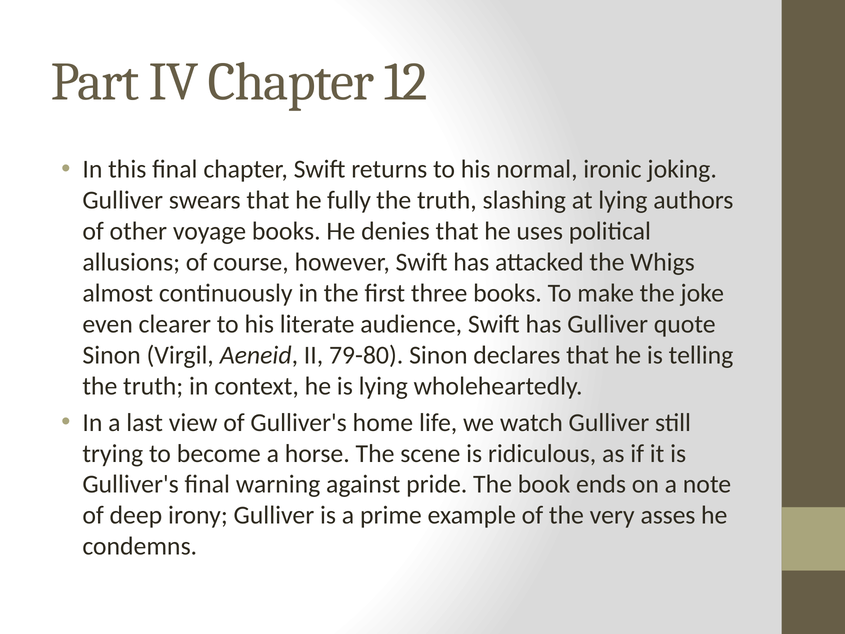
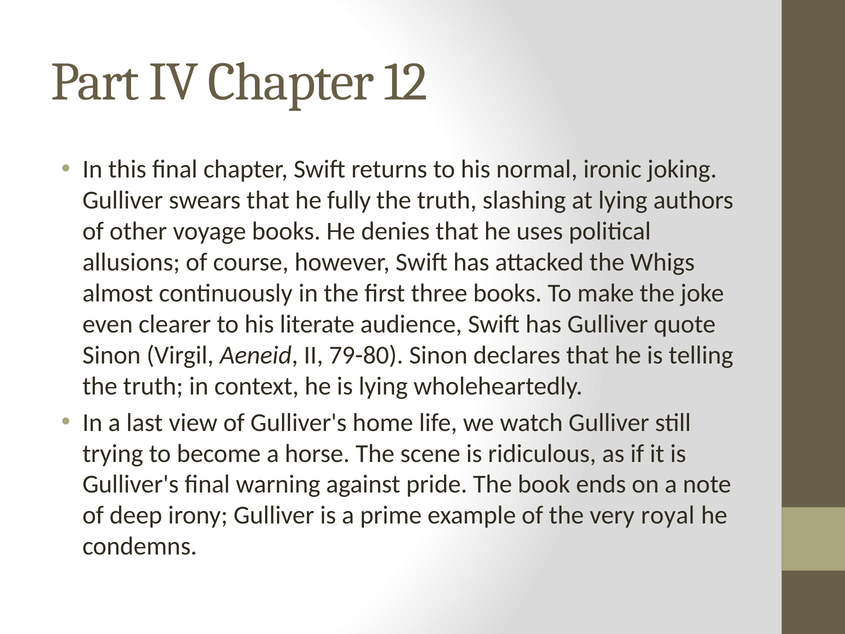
asses: asses -> royal
